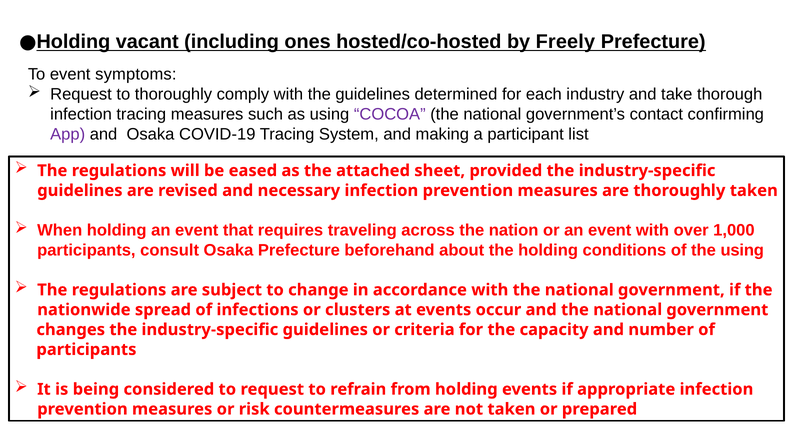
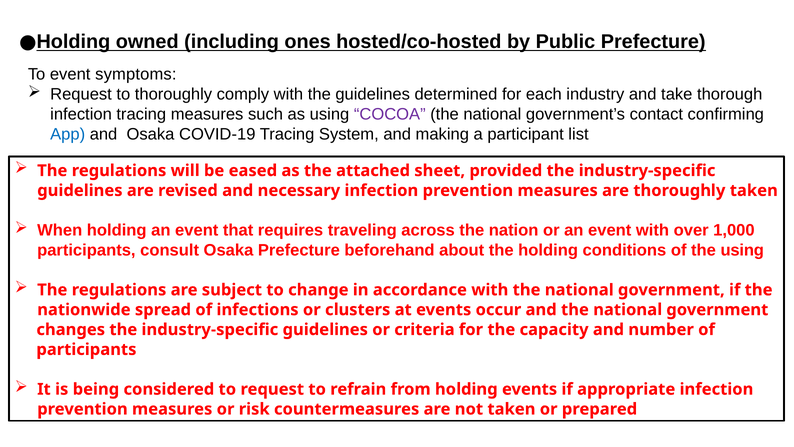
vacant: vacant -> owned
Freely: Freely -> Public
App colour: purple -> blue
